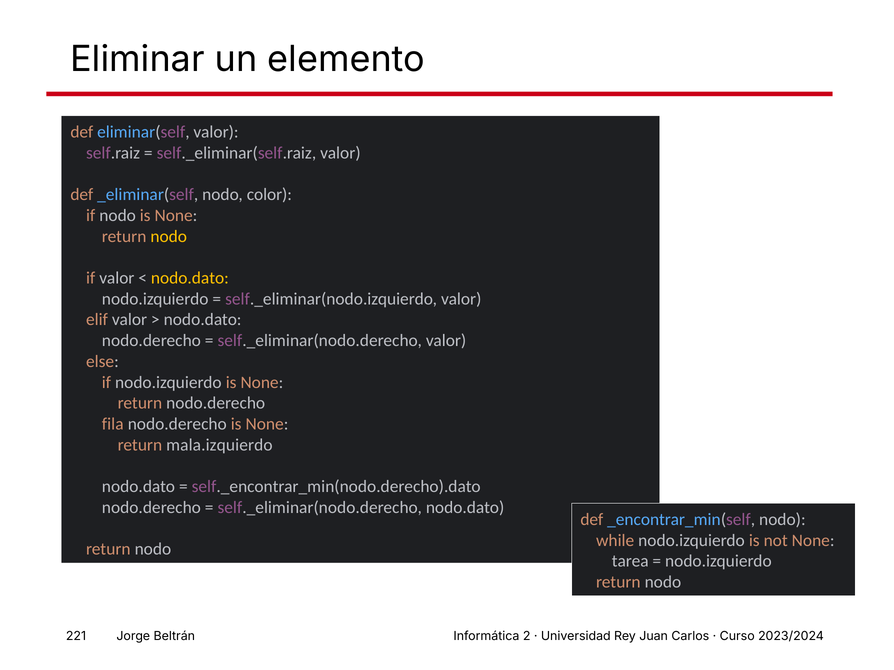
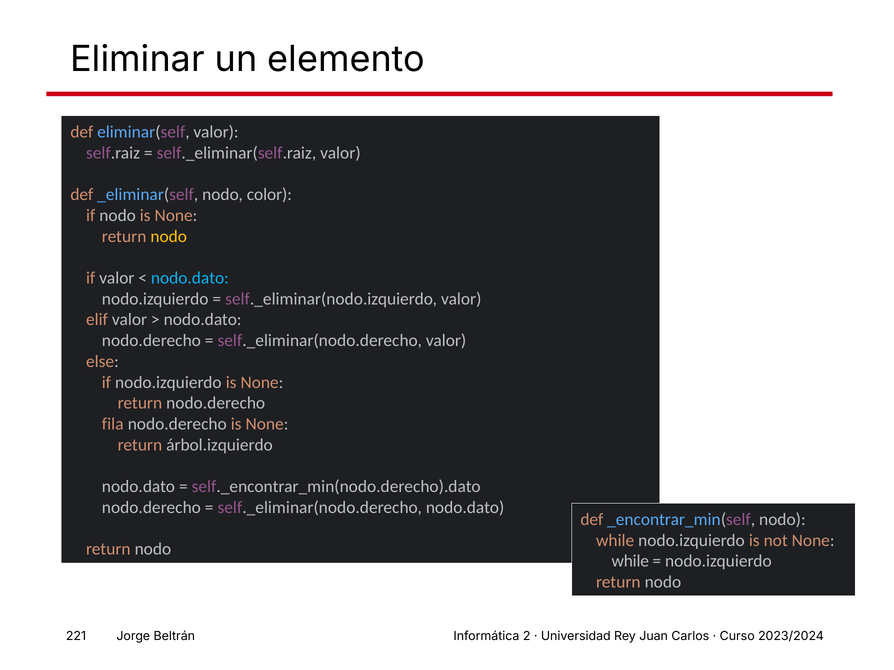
nodo.dato at (190, 278) colour: yellow -> light blue
mala.izquierdo: mala.izquierdo -> árbol.izquierdo
tarea at (630, 562): tarea -> while
